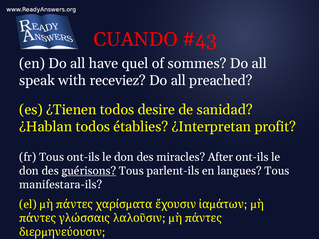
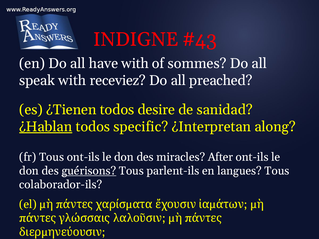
CUANDO: CUANDO -> INDIGNE
have quel: quel -> with
¿Hablan underline: none -> present
établies: établies -> specific
profit: profit -> along
manifestara-ils: manifestara-ils -> colaborador-ils
